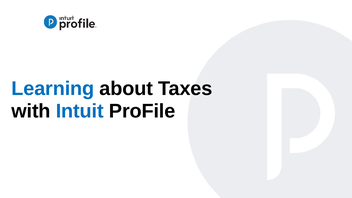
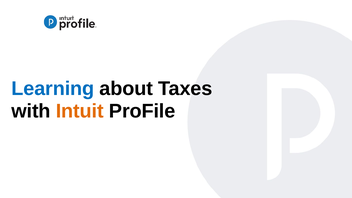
Intuit colour: blue -> orange
